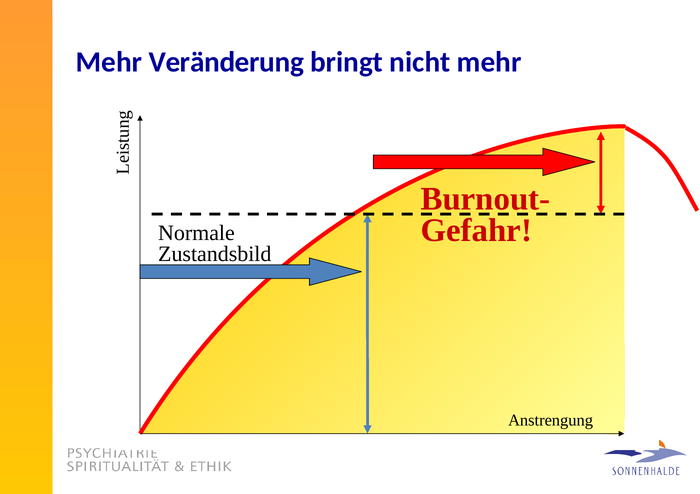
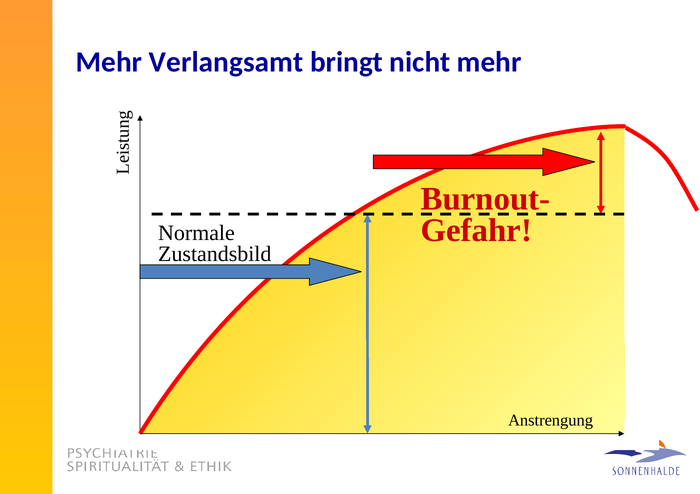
Veränderung: Veränderung -> Verlangsamt
